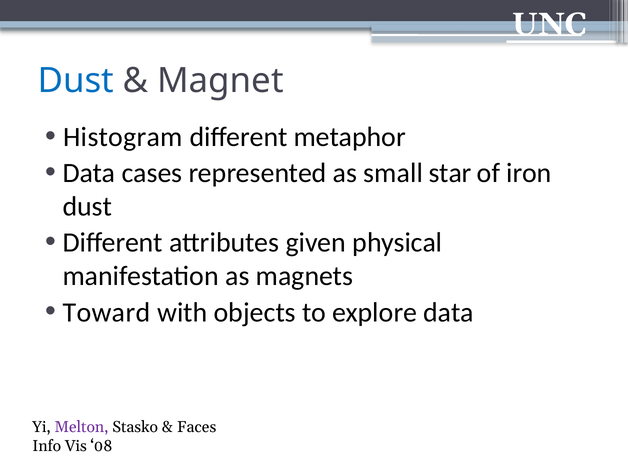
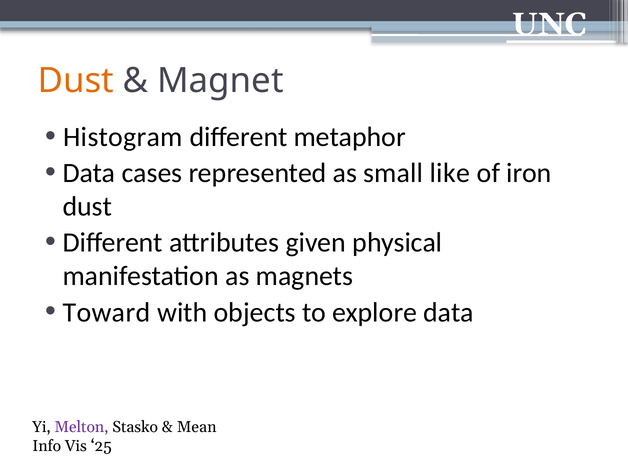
Dust at (76, 81) colour: blue -> orange
star: star -> like
Faces: Faces -> Mean
08: 08 -> 25
